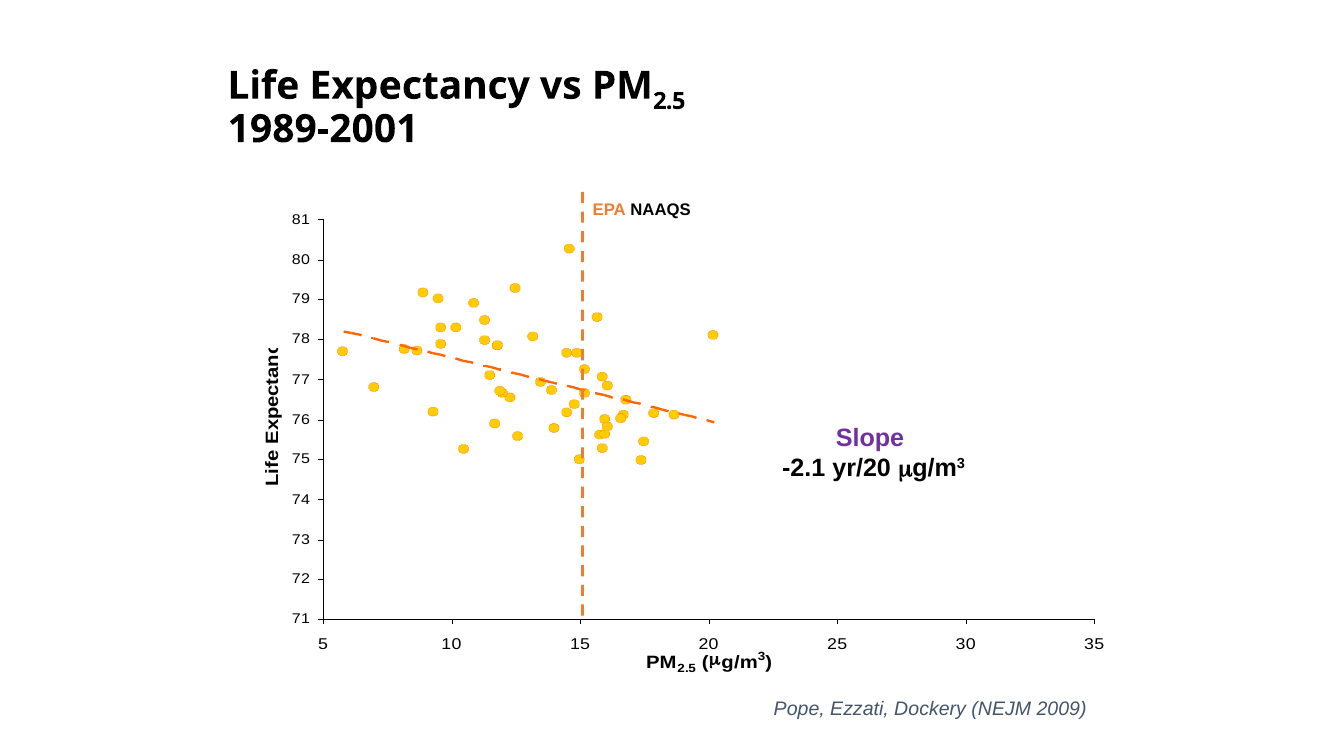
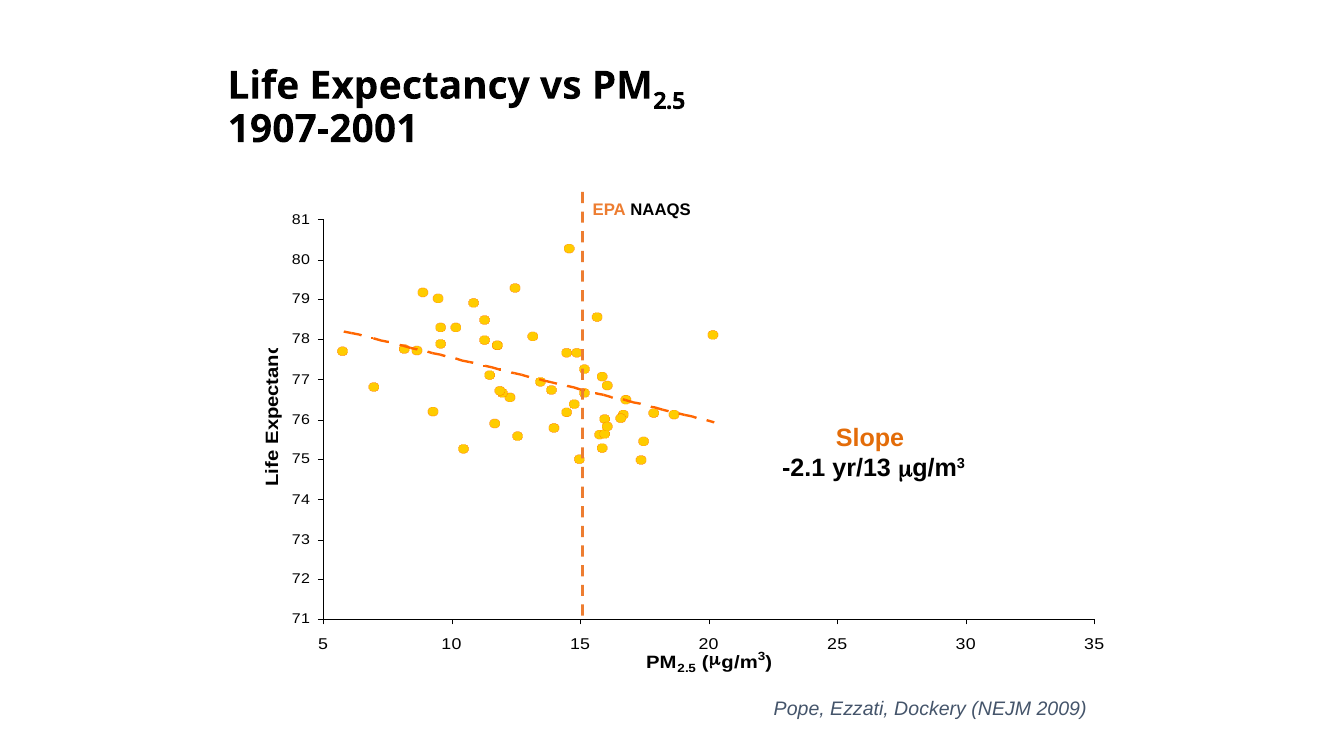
1989-2001: 1989-2001 -> 1907-2001
Slope colour: purple -> orange
yr/20: yr/20 -> yr/13
